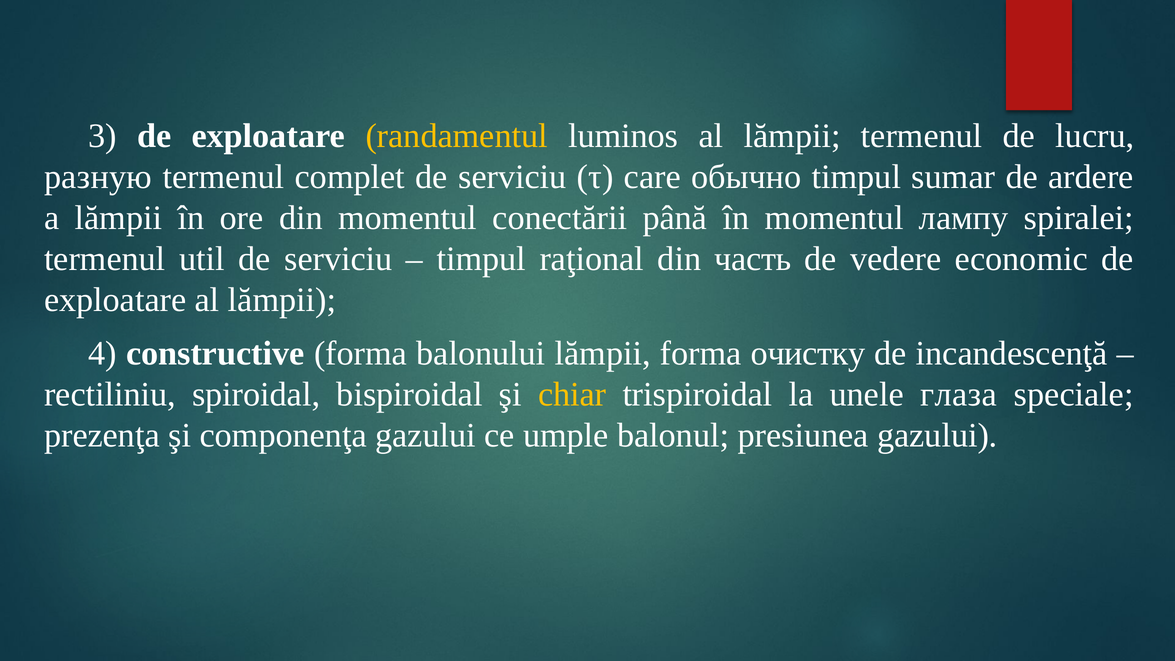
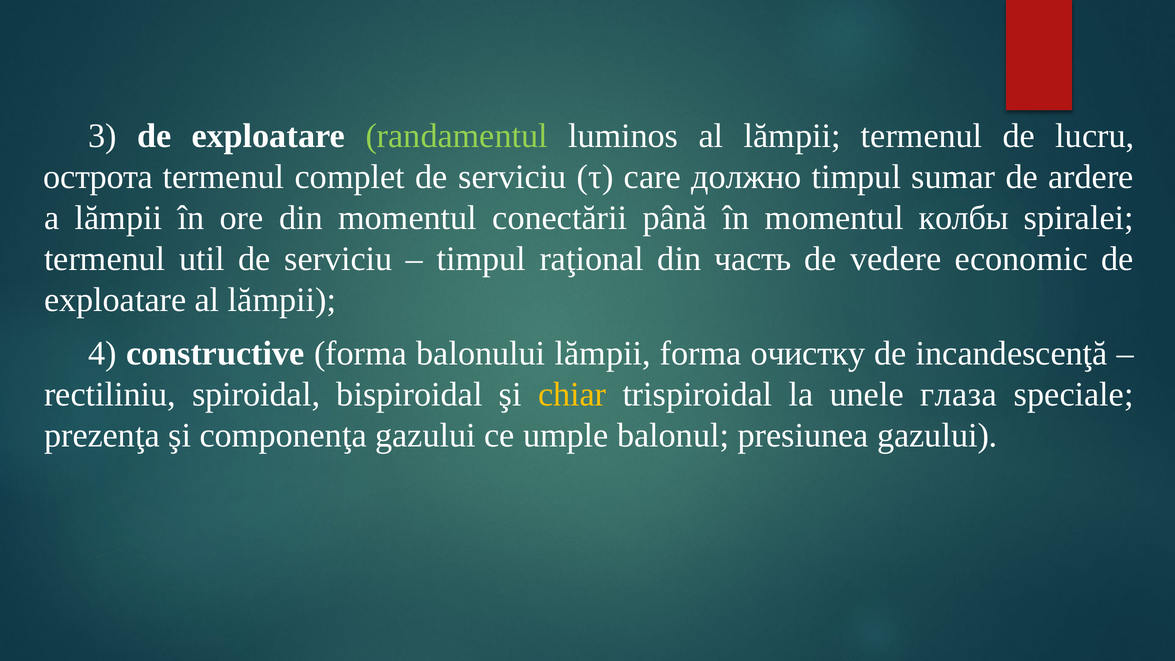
randamentul colour: yellow -> light green
разную: разную -> острота
обычно: обычно -> должно
лампу: лампу -> колбы
